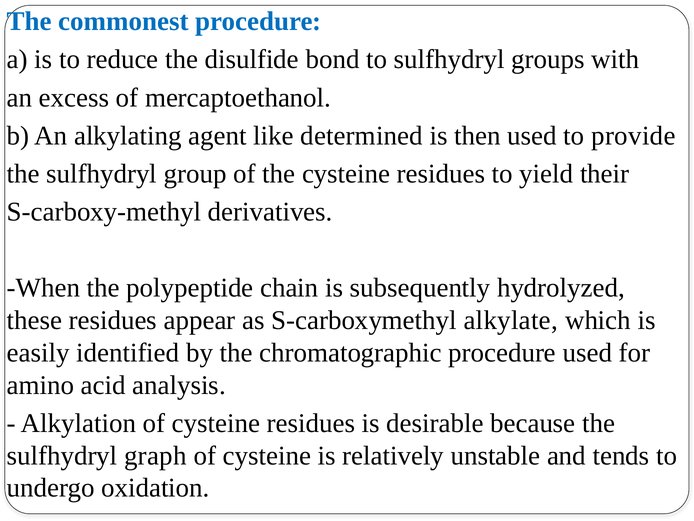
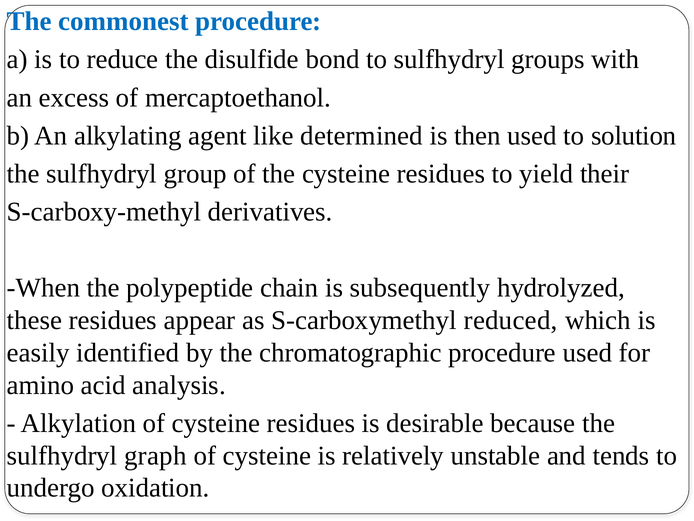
provide: provide -> solution
alkylate: alkylate -> reduced
